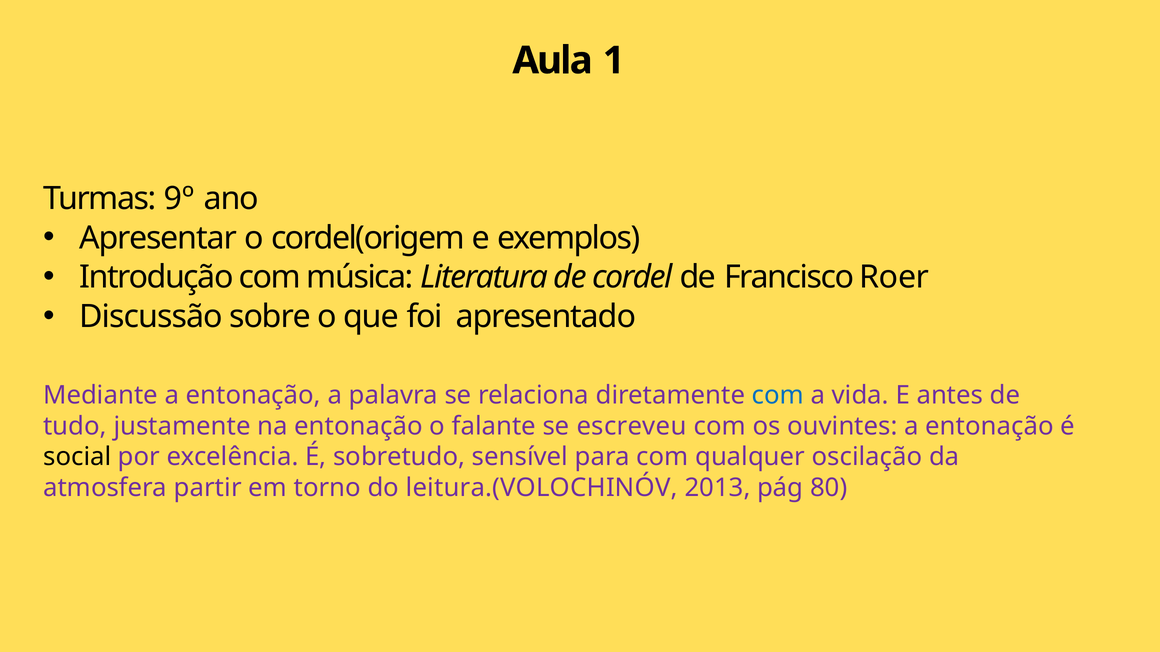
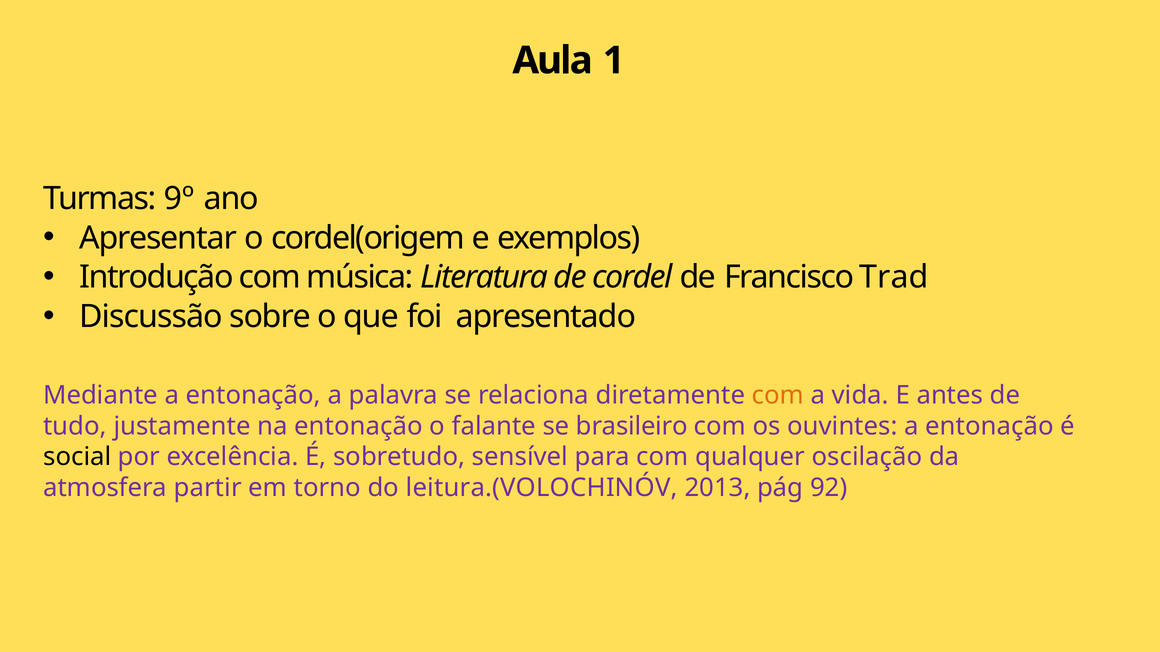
Roer: Roer -> Trad
com at (778, 395) colour: blue -> orange
escreveu: escreveu -> brasileiro
80: 80 -> 92
